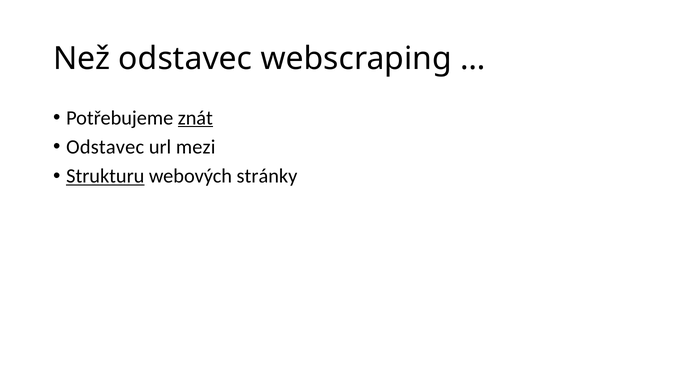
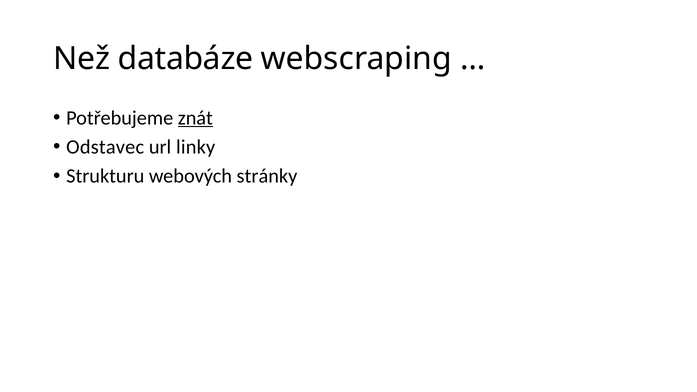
Než odstavec: odstavec -> databáze
mezi: mezi -> linky
Strukturu underline: present -> none
